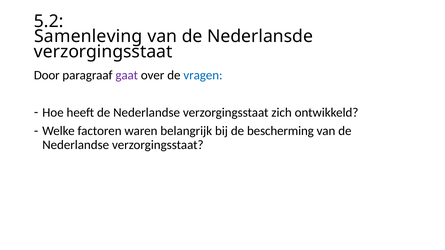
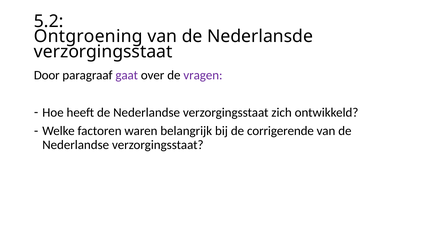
Samenleving: Samenleving -> Ontgroening
vragen colour: blue -> purple
bescherming: bescherming -> corrigerende
